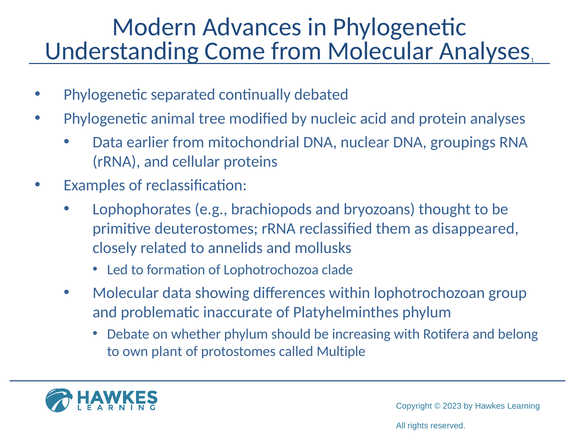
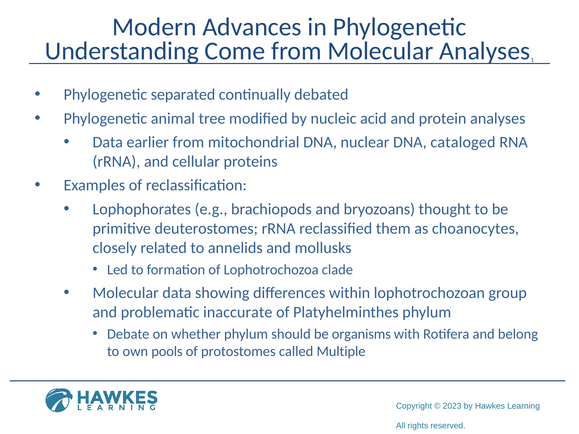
groupings: groupings -> cataloged
disappeared: disappeared -> choanocytes
increasing: increasing -> organisms
plant: plant -> pools
